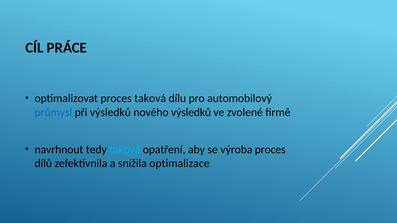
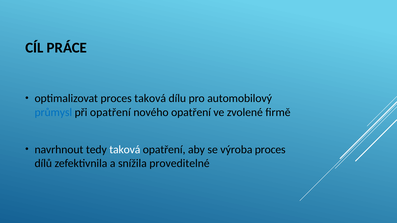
při výsledků: výsledků -> opatření
nového výsledků: výsledků -> opatření
taková at (125, 150) colour: light blue -> white
optimalizace: optimalizace -> proveditelné
